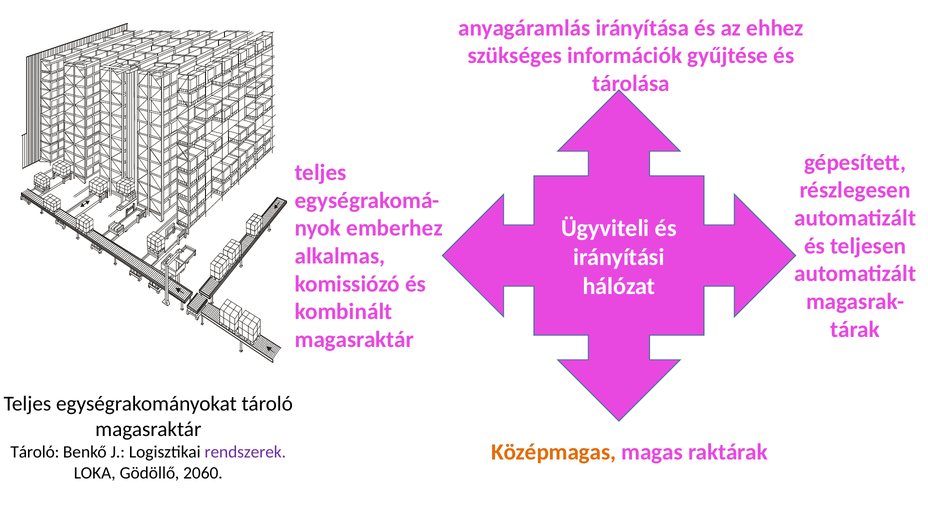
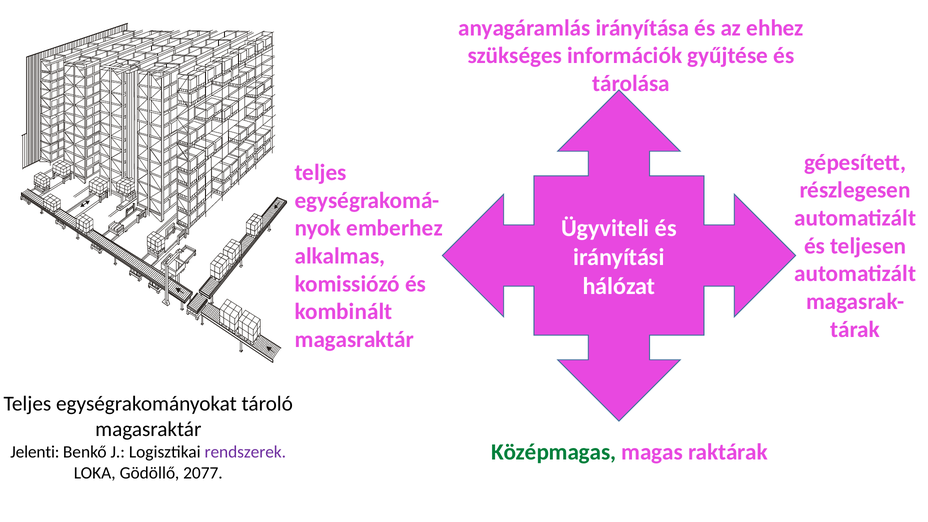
Középmagas colour: orange -> green
Tároló at (35, 452): Tároló -> Jelenti
2060: 2060 -> 2077
